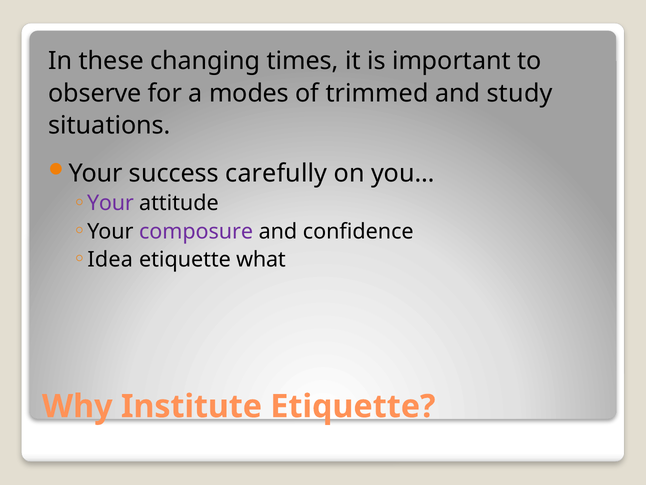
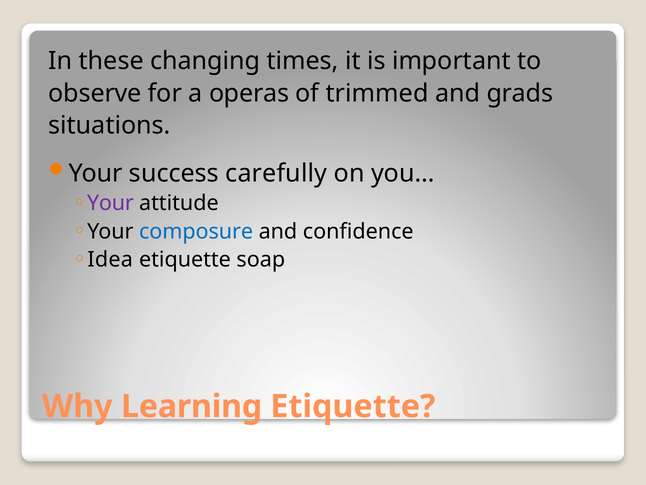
modes: modes -> operas
study: study -> grads
composure colour: purple -> blue
what: what -> soap
Institute: Institute -> Learning
